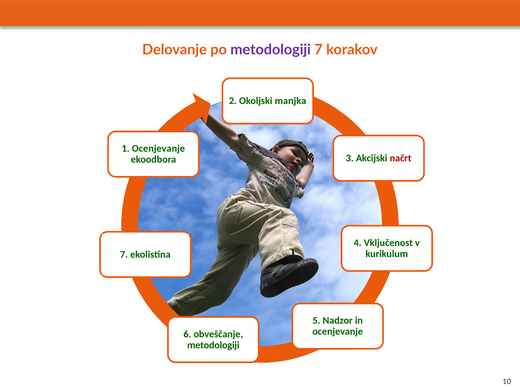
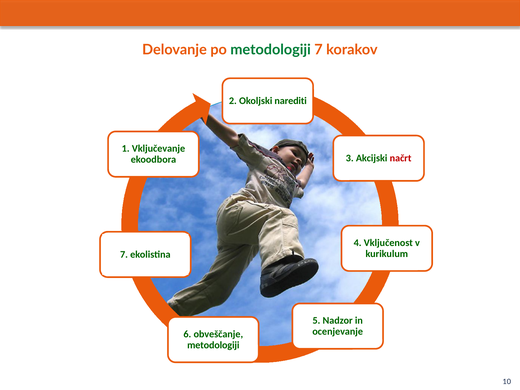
metodologiji at (271, 50) colour: purple -> green
manjka: manjka -> narediti
1 Ocenjevanje: Ocenjevanje -> Vključevanje
